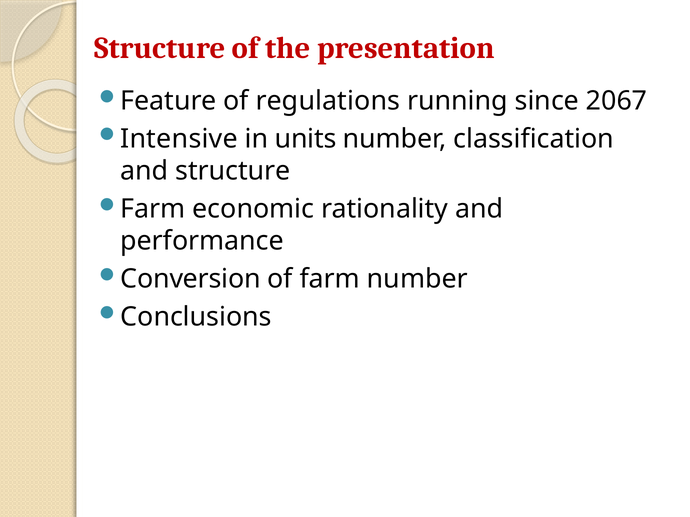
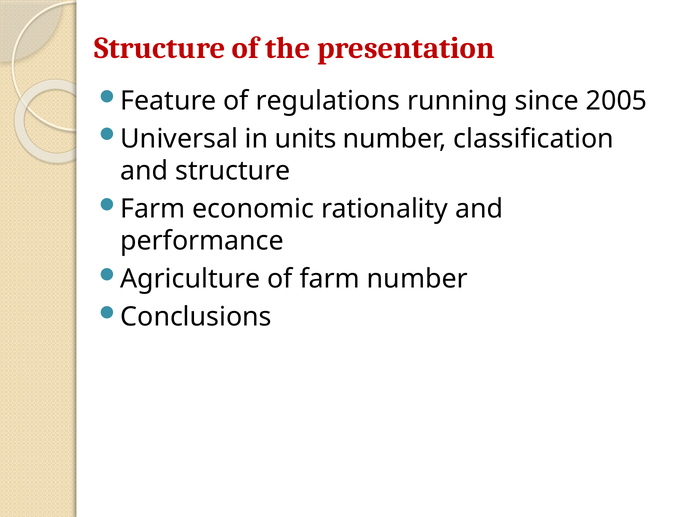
2067: 2067 -> 2005
Intensive: Intensive -> Universal
Conversion: Conversion -> Agriculture
